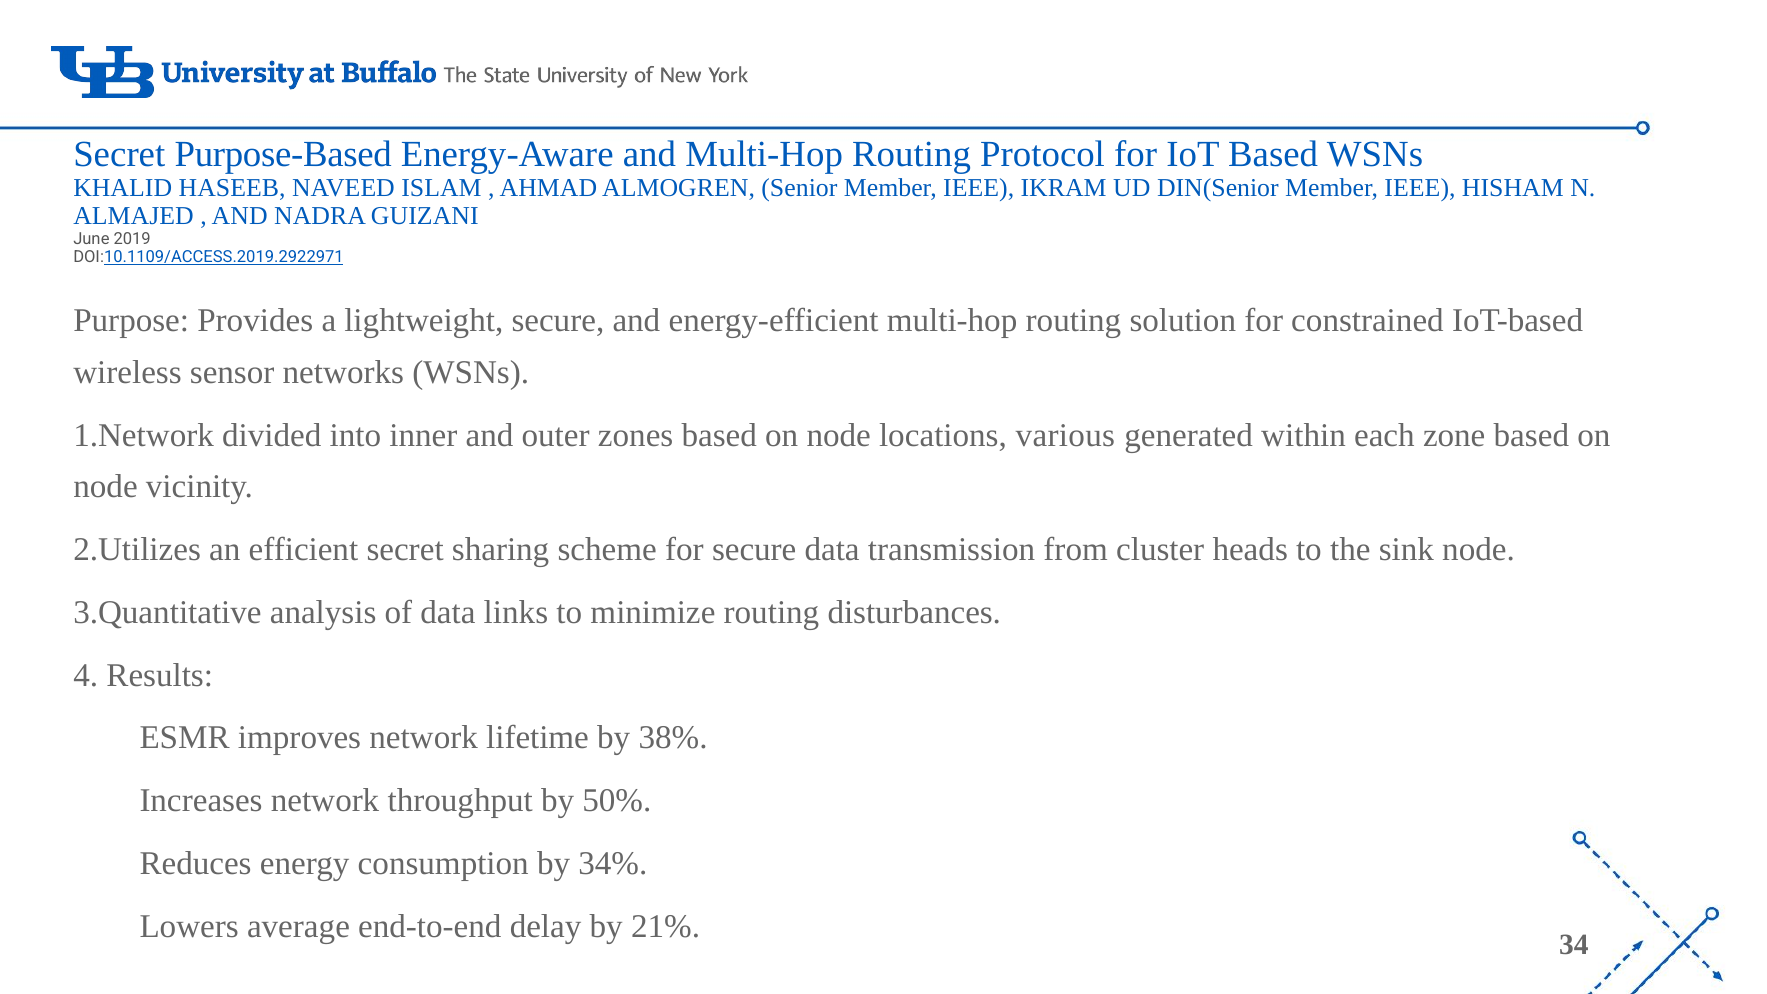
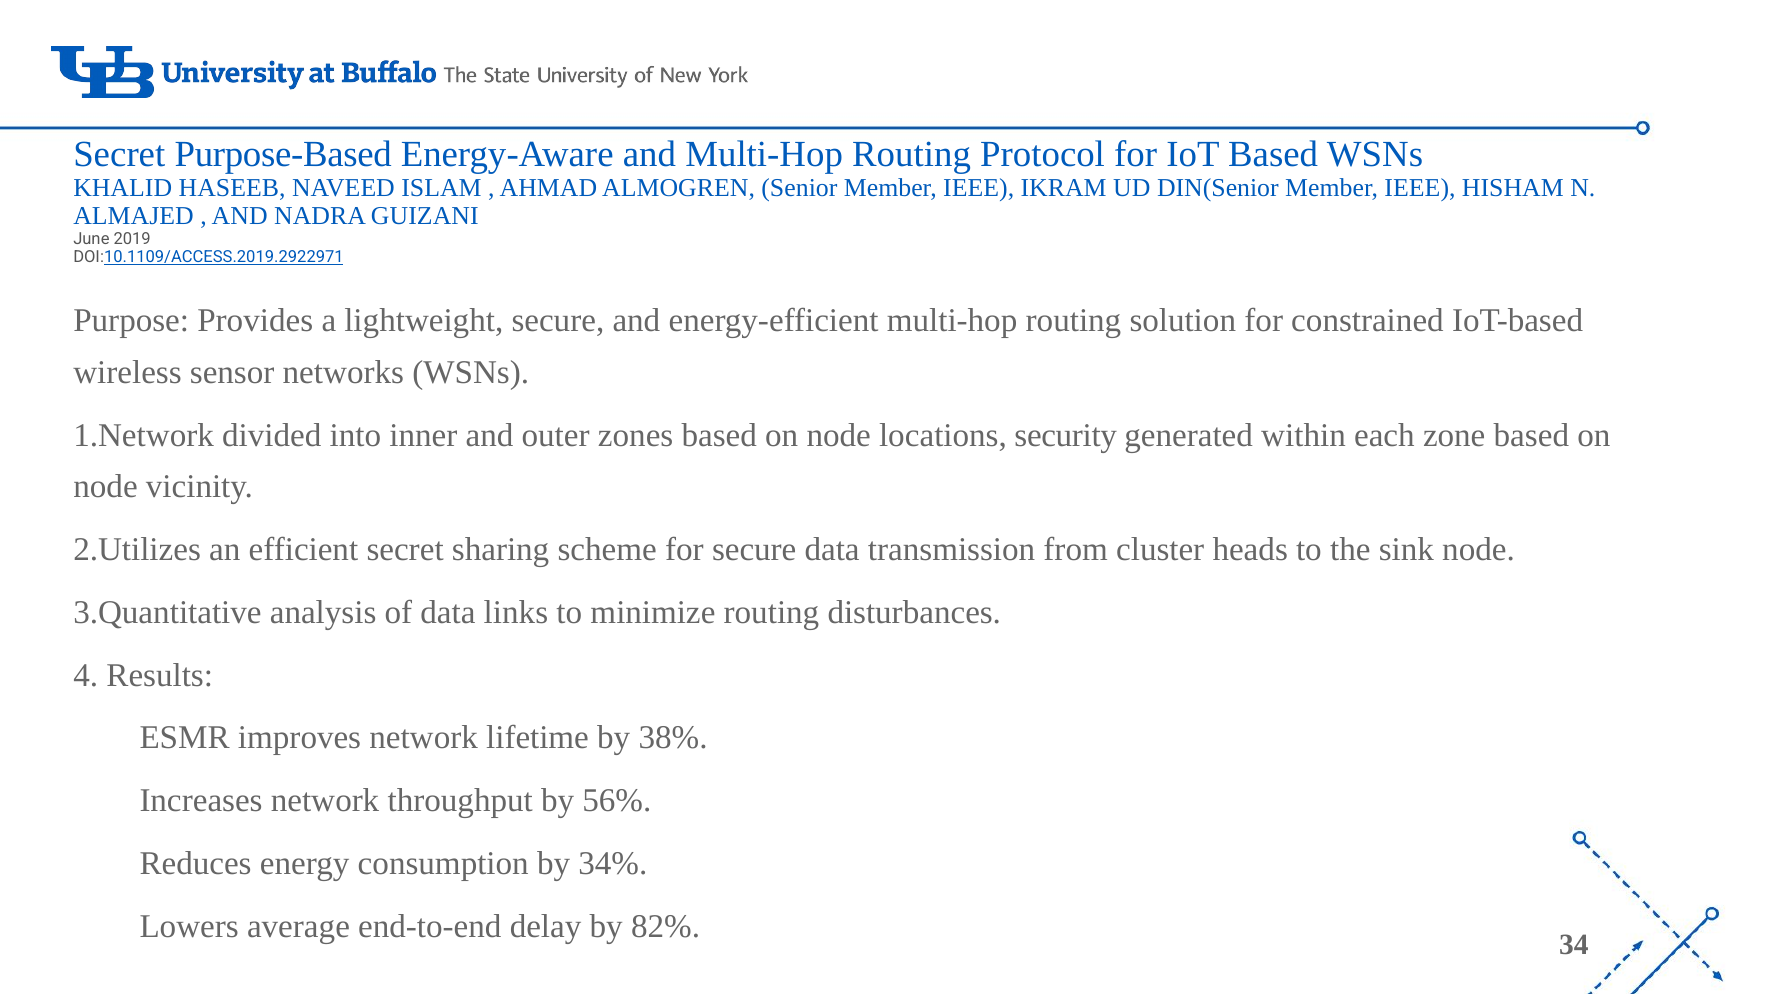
various: various -> security
50%: 50% -> 56%
21%: 21% -> 82%
